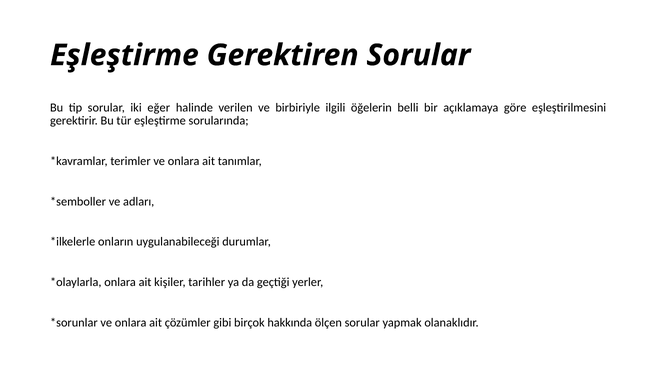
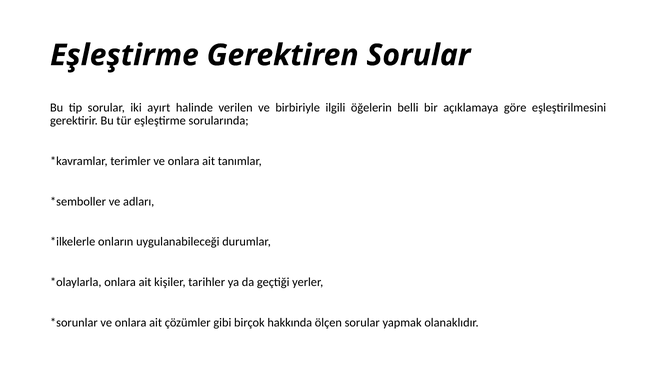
eğer: eğer -> ayırt
